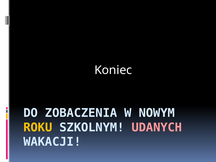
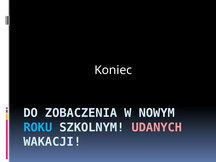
ROKU colour: yellow -> light blue
